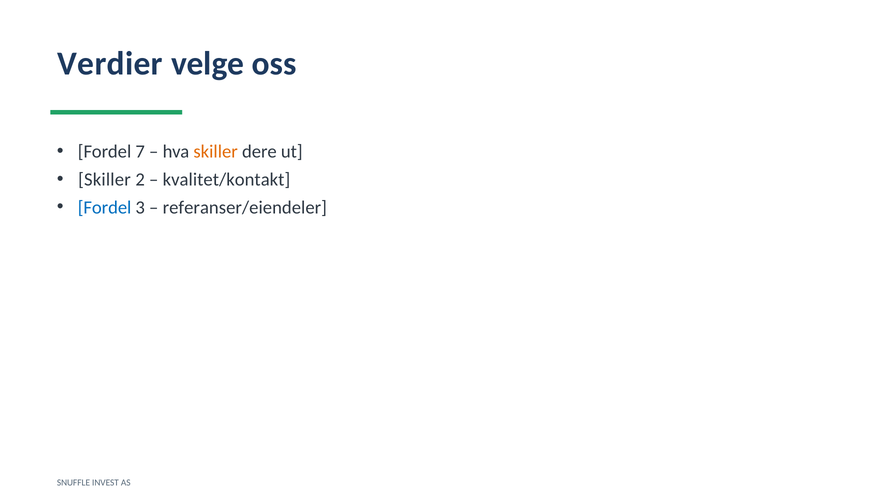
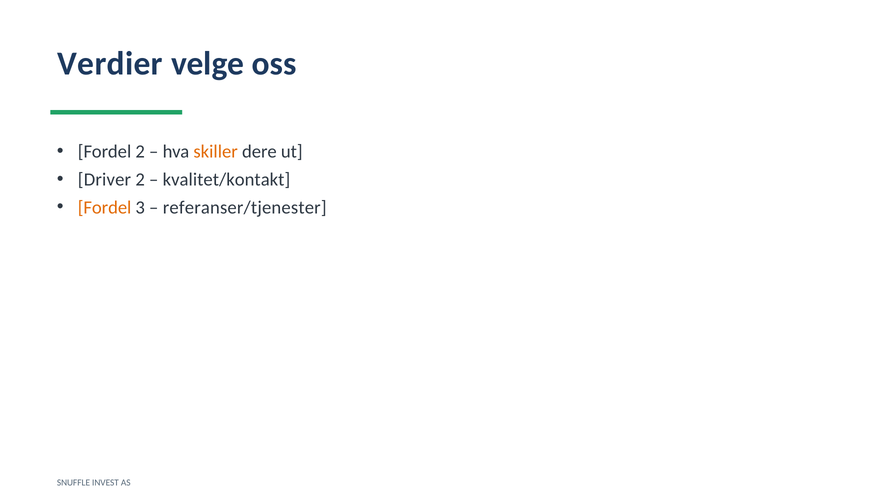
Fordel 7: 7 -> 2
Skiller at (104, 179): Skiller -> Driver
Fordel at (105, 207) colour: blue -> orange
referanser/eiendeler: referanser/eiendeler -> referanser/tjenester
